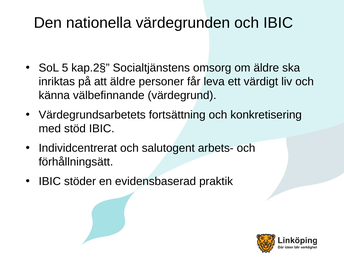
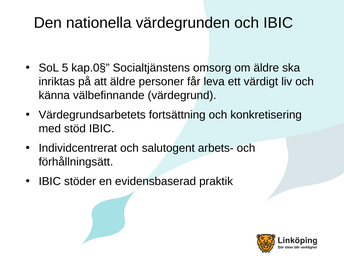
kap.2§: kap.2§ -> kap.0§
